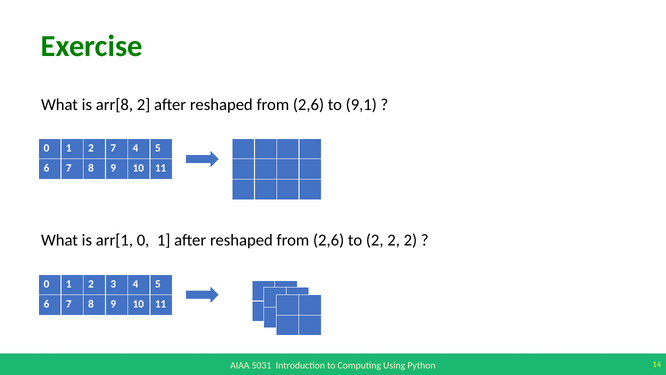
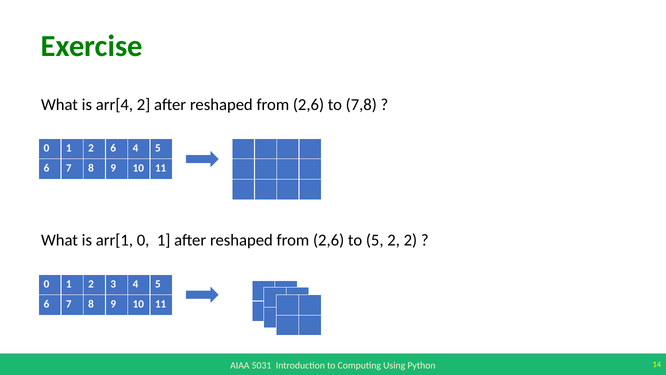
arr[8: arr[8 -> arr[4
9,1: 9,1 -> 7,8
2 7: 7 -> 6
to 2: 2 -> 5
